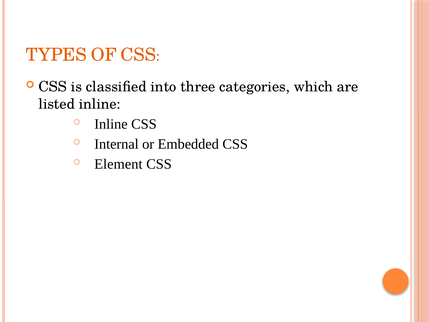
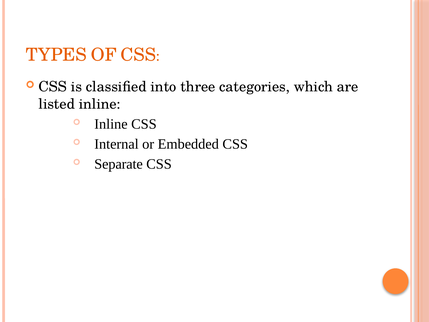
Element: Element -> Separate
